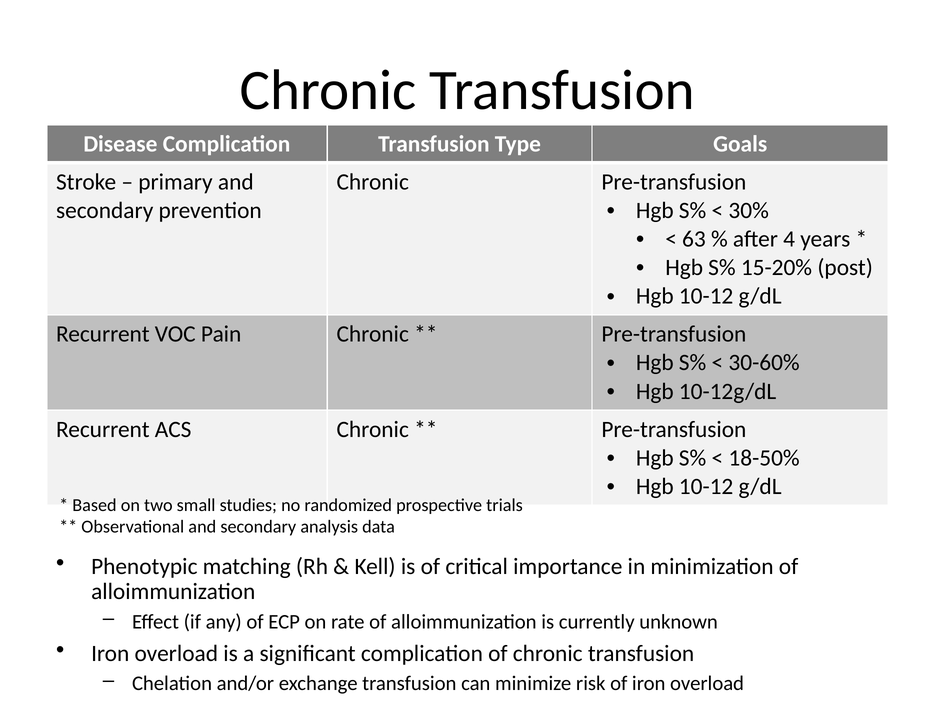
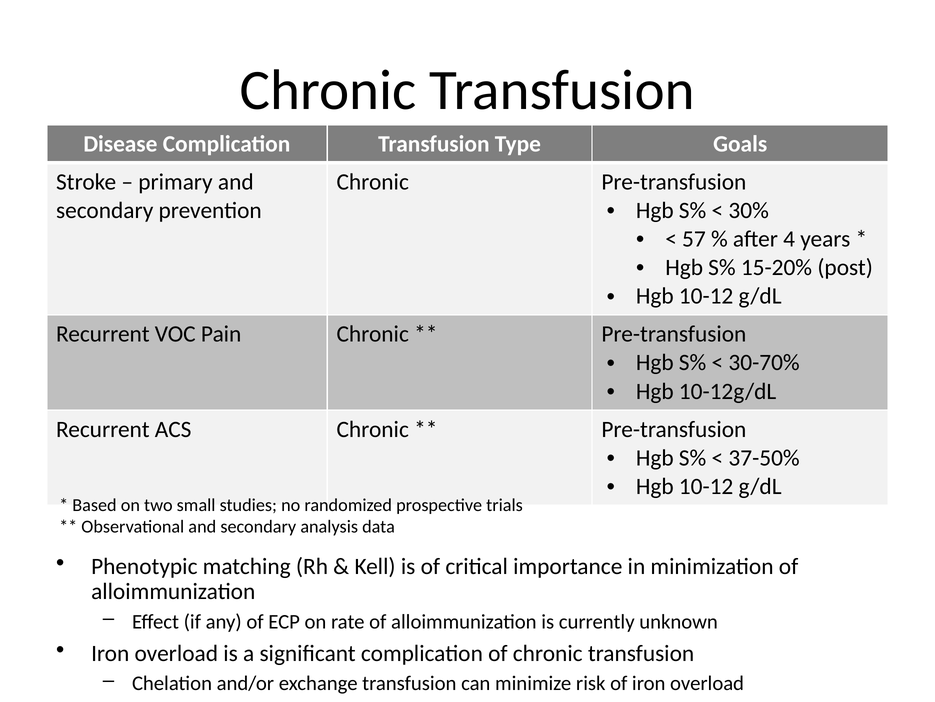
63: 63 -> 57
30-60%: 30-60% -> 30-70%
18-50%: 18-50% -> 37-50%
